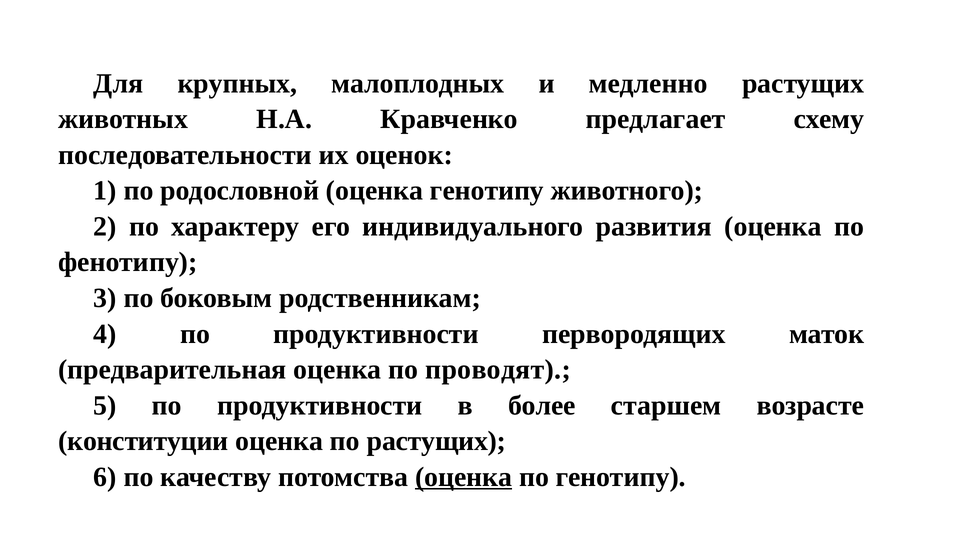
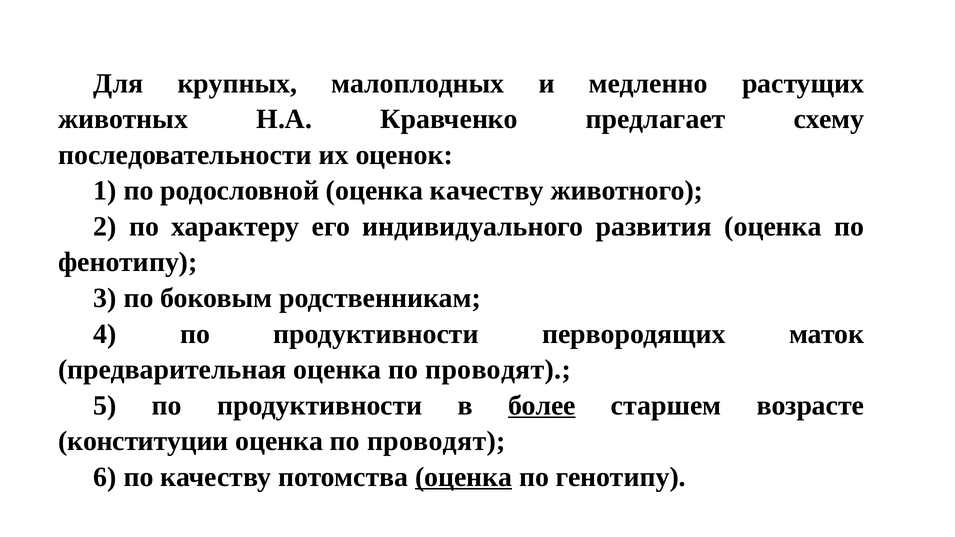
оценка генотипу: генотипу -> качеству
более underline: none -> present
растущих at (437, 441): растущих -> проводят
